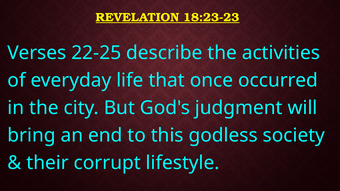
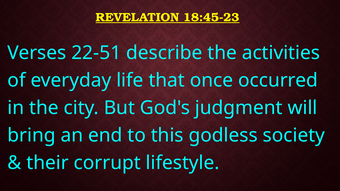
18:23-23: 18:23-23 -> 18:45-23
22-25: 22-25 -> 22-51
